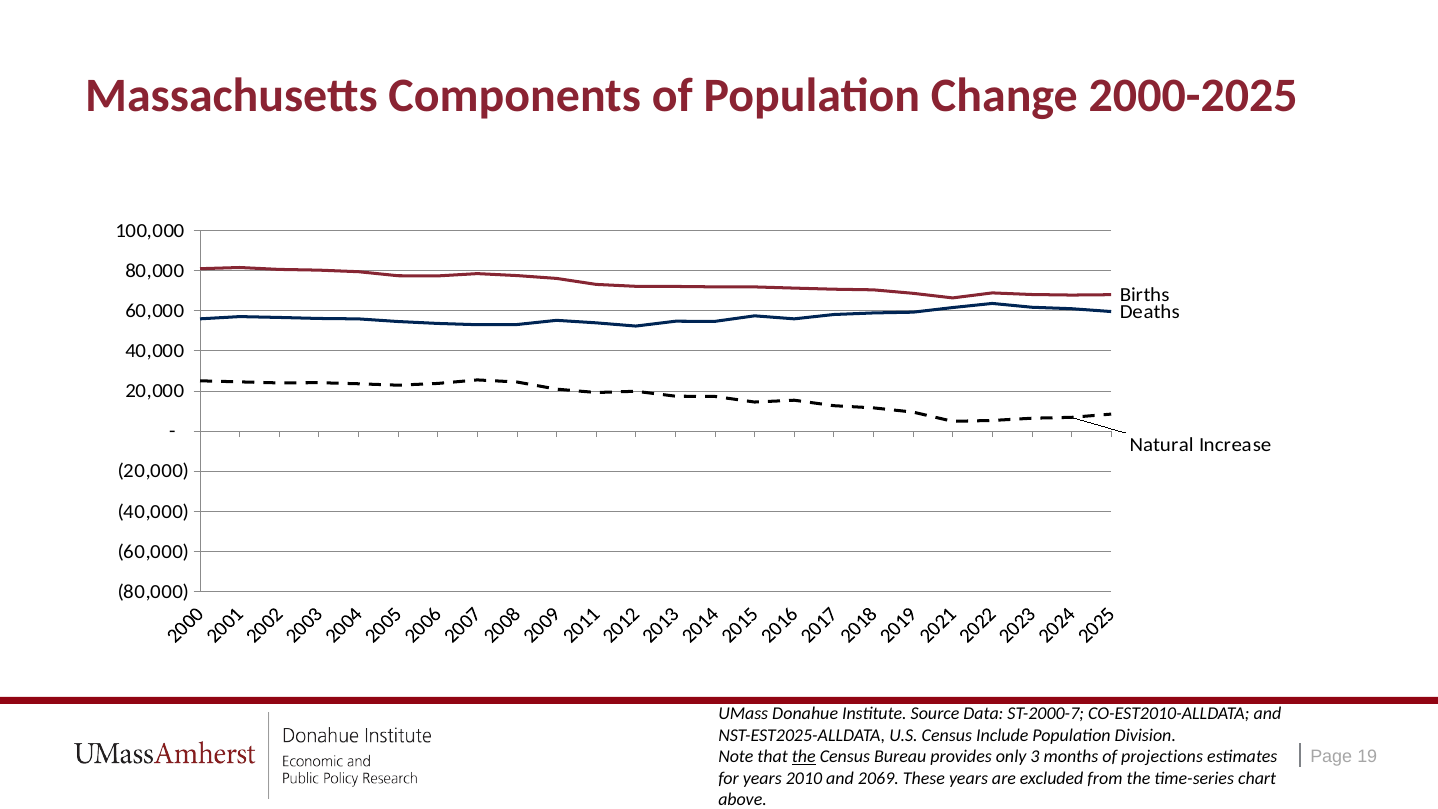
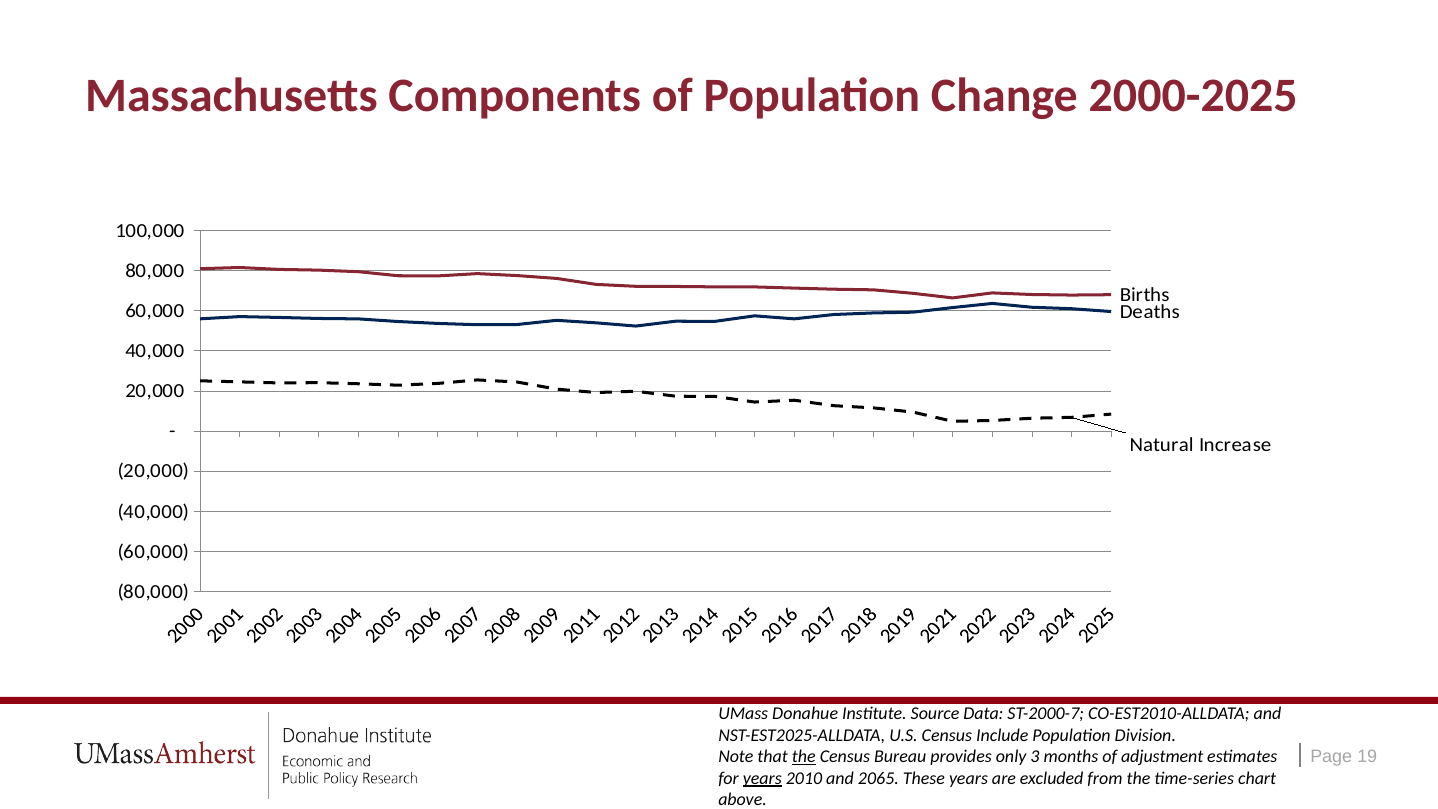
projections: projections -> adjustment
years at (762, 778) underline: none -> present
2069: 2069 -> 2065
